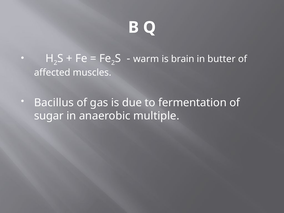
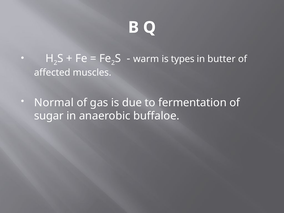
brain: brain -> types
Bacillus: Bacillus -> Normal
multiple: multiple -> buffaloe
